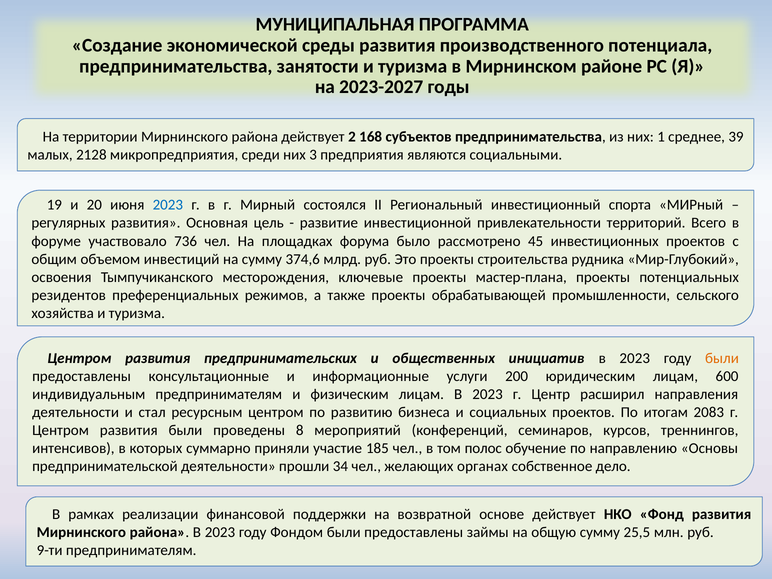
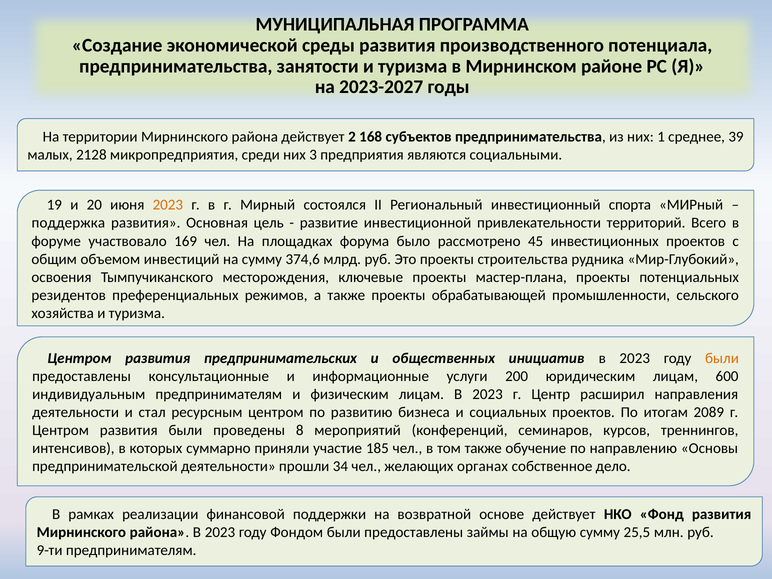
2023 at (168, 205) colour: blue -> orange
регулярных: регулярных -> поддержка
736: 736 -> 169
2083: 2083 -> 2089
том полос: полос -> также
